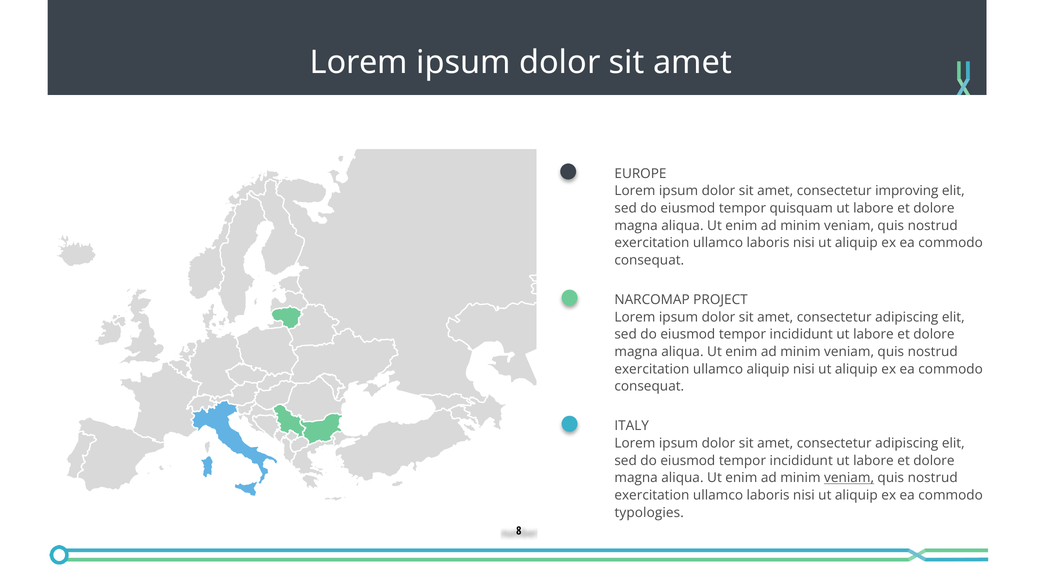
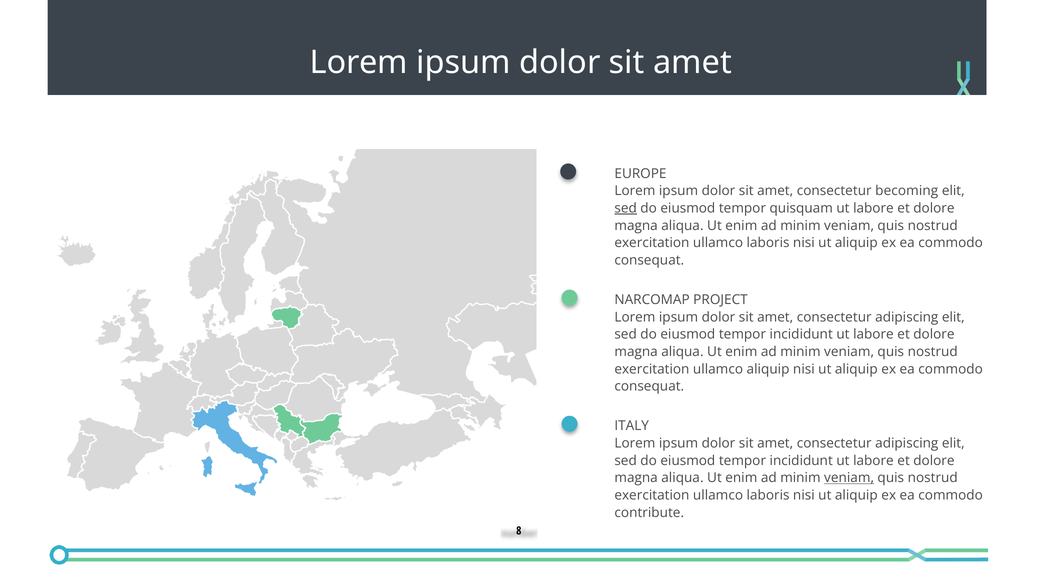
improving: improving -> becoming
sed at (626, 208) underline: none -> present
typologies: typologies -> contribute
